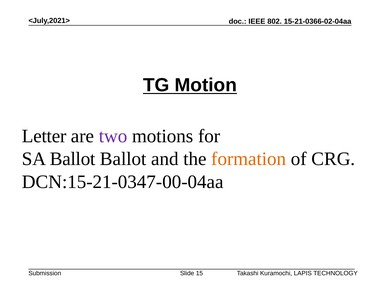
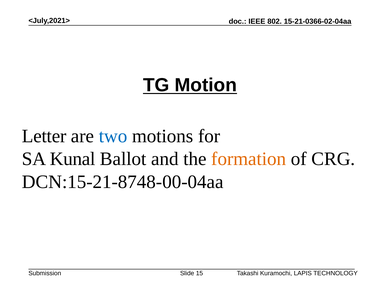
two colour: purple -> blue
SA Ballot: Ballot -> Kunal
DCN:15-21-0347-00-04aa: DCN:15-21-0347-00-04aa -> DCN:15-21-8748-00-04aa
